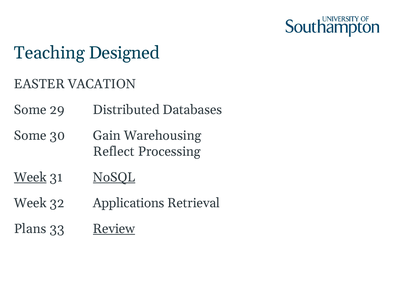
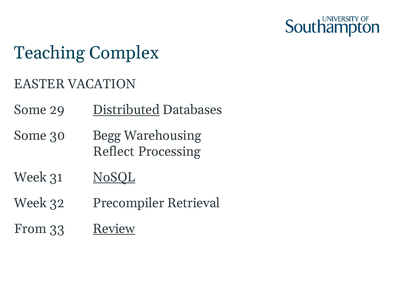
Designed: Designed -> Complex
Distributed underline: none -> present
Gain: Gain -> Begg
Week at (30, 177) underline: present -> none
Applications: Applications -> Precompiler
Plans: Plans -> From
